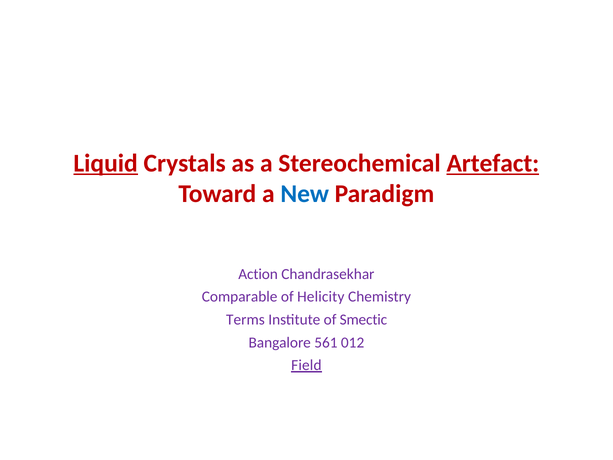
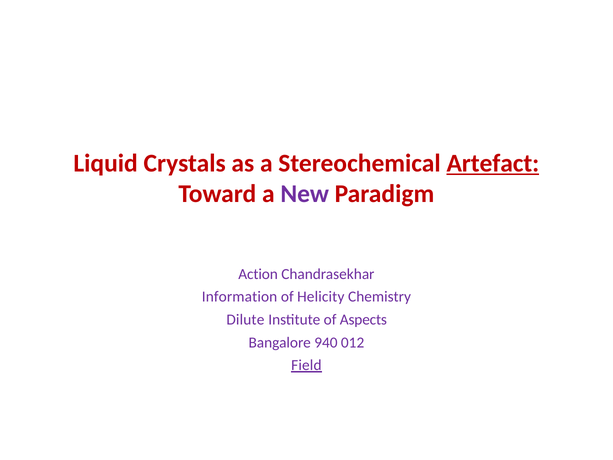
Liquid underline: present -> none
New colour: blue -> purple
Comparable: Comparable -> Information
Terms: Terms -> Dilute
Smectic: Smectic -> Aspects
561: 561 -> 940
